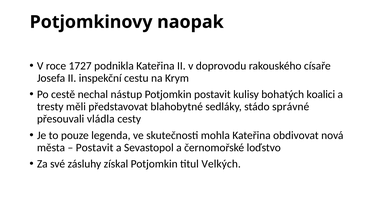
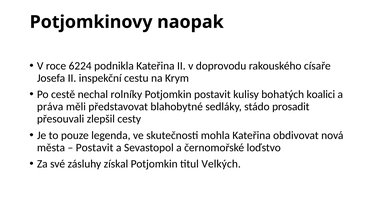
1727: 1727 -> 6224
nástup: nástup -> rolníky
tresty: tresty -> práva
správné: správné -> prosadit
vládla: vládla -> zlepšil
